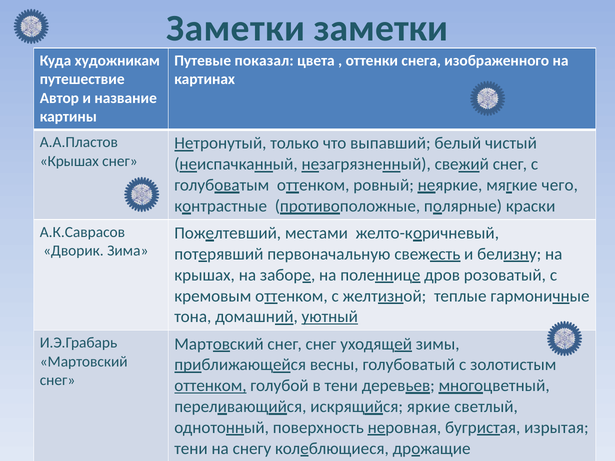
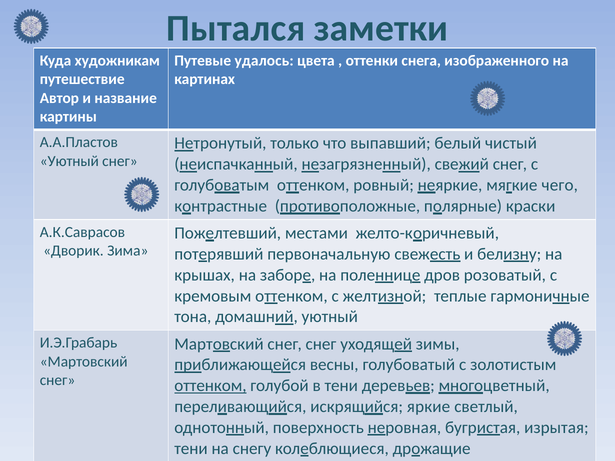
Заметки at (236, 28): Заметки -> Пытался
показал: показал -> удалось
Крышах at (69, 161): Крышах -> Уютный
уютный at (330, 317) underline: present -> none
